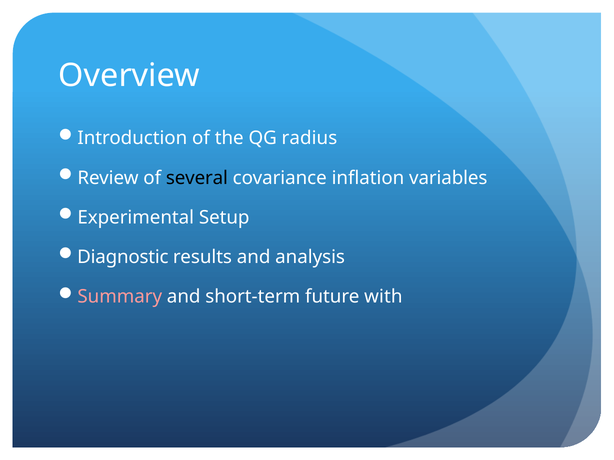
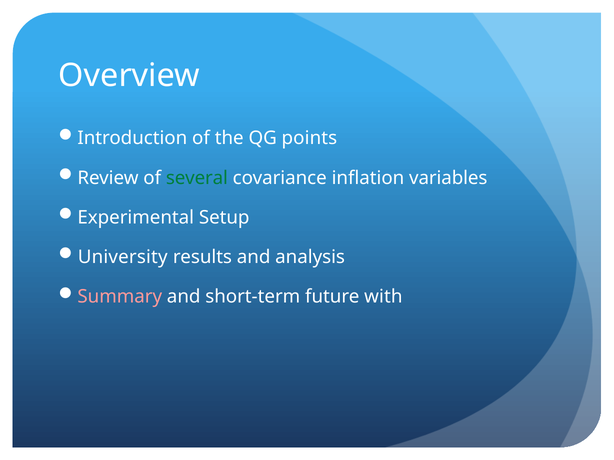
radius: radius -> points
several colour: black -> green
Diagnostic: Diagnostic -> University
